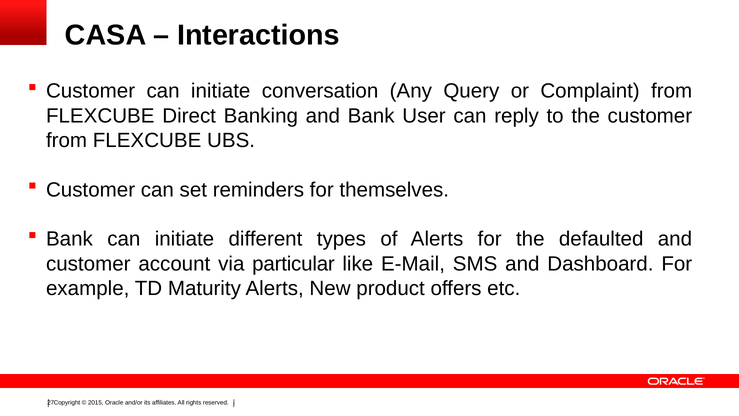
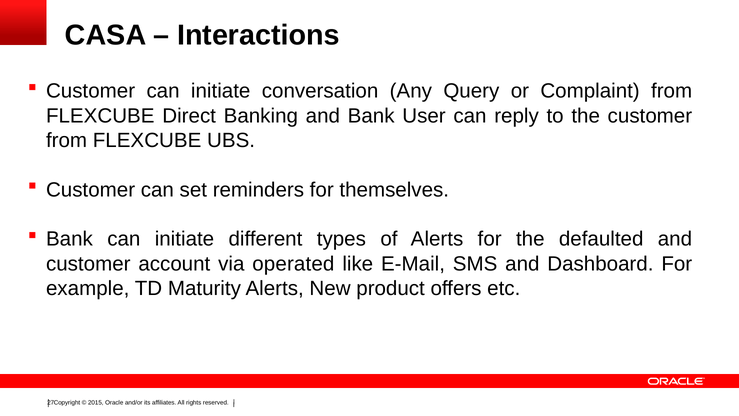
particular: particular -> operated
